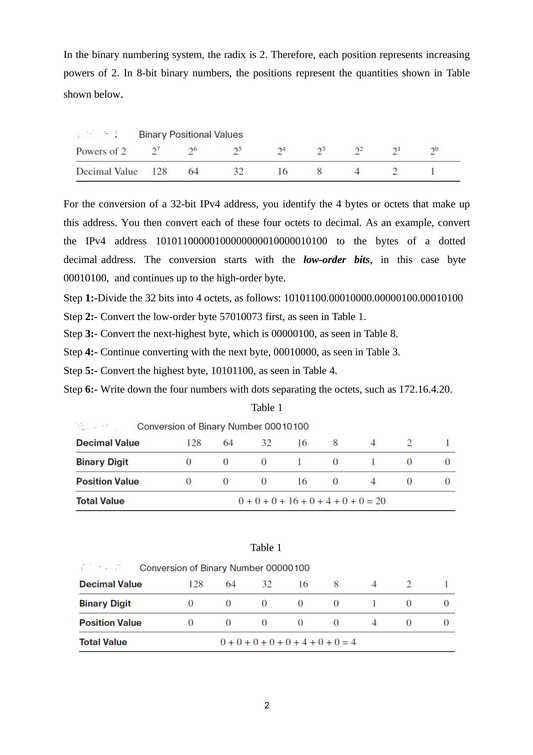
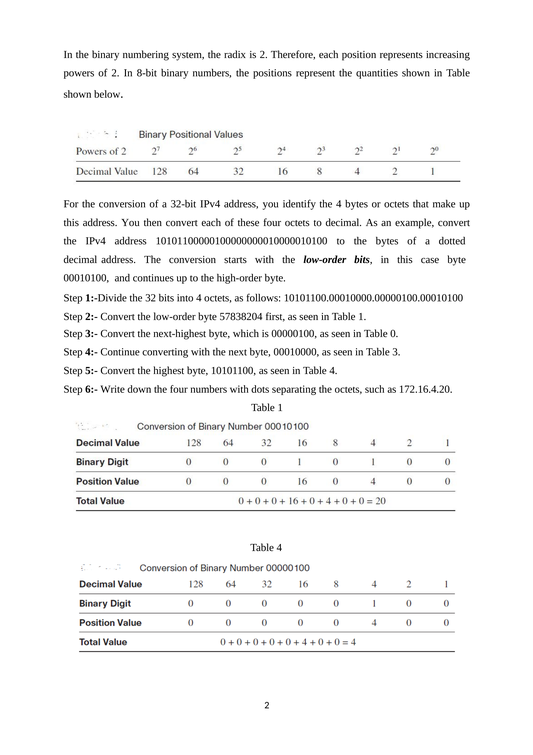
57010073: 57010073 -> 57838204
8: 8 -> 0
1 at (279, 547): 1 -> 4
